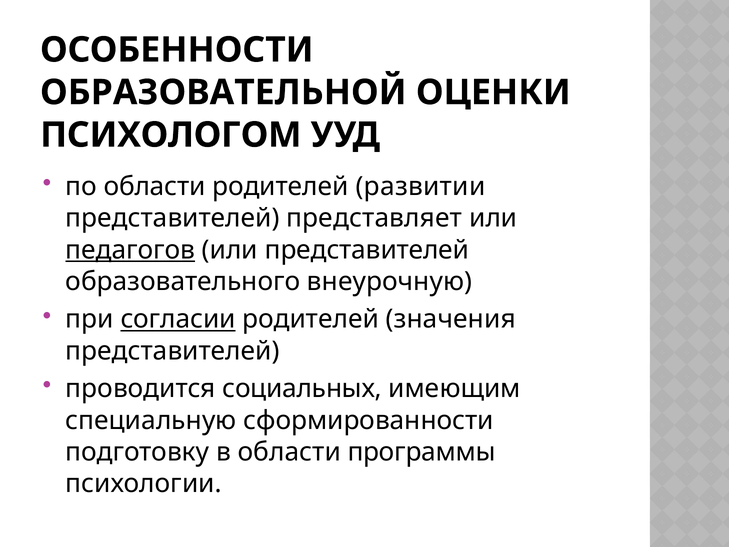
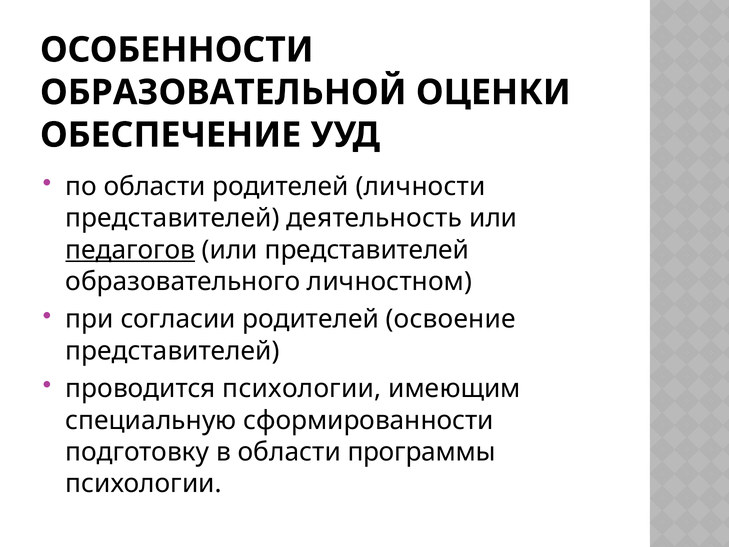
ПСИХОЛОГОМ: ПСИХОЛОГОМ -> ОБЕСПЕЧЕНИЕ
развитии: развитии -> личности
представляет: представляет -> деятельность
внеурочную: внеурочную -> личностном
согласии underline: present -> none
значения: значения -> освоение
проводится социальных: социальных -> психологии
